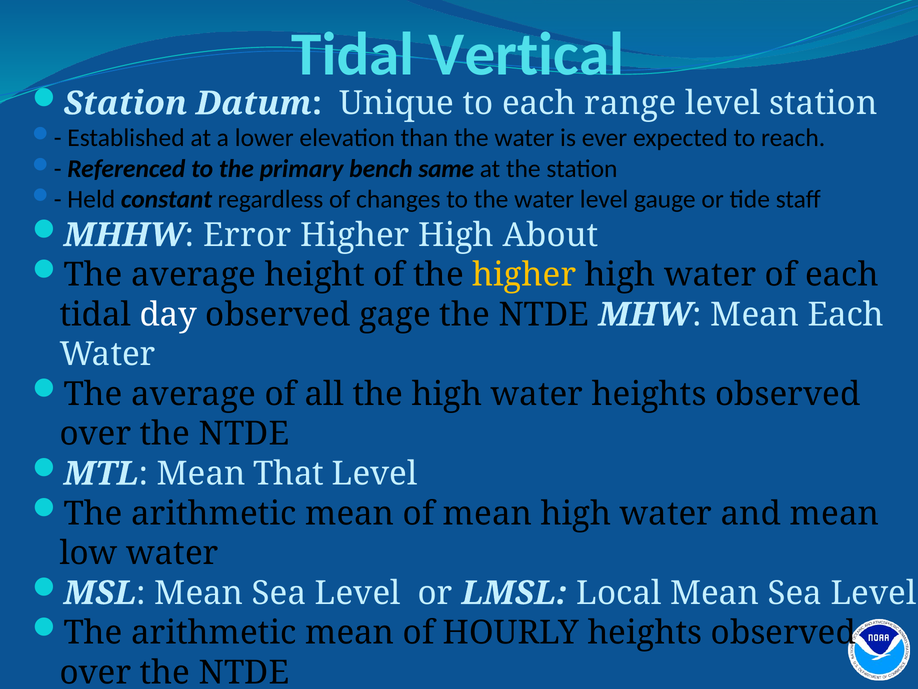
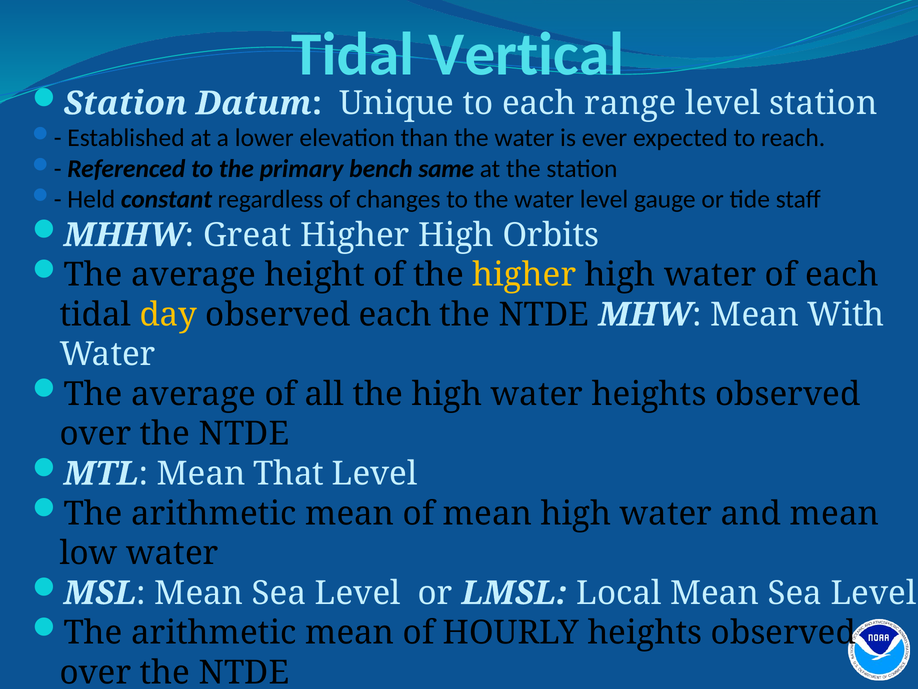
MHHW Error: Error -> Great
About: About -> Orbits
day at (168, 314) colour: white -> yellow
observed gage: gage -> each
Mean Each: Each -> With
